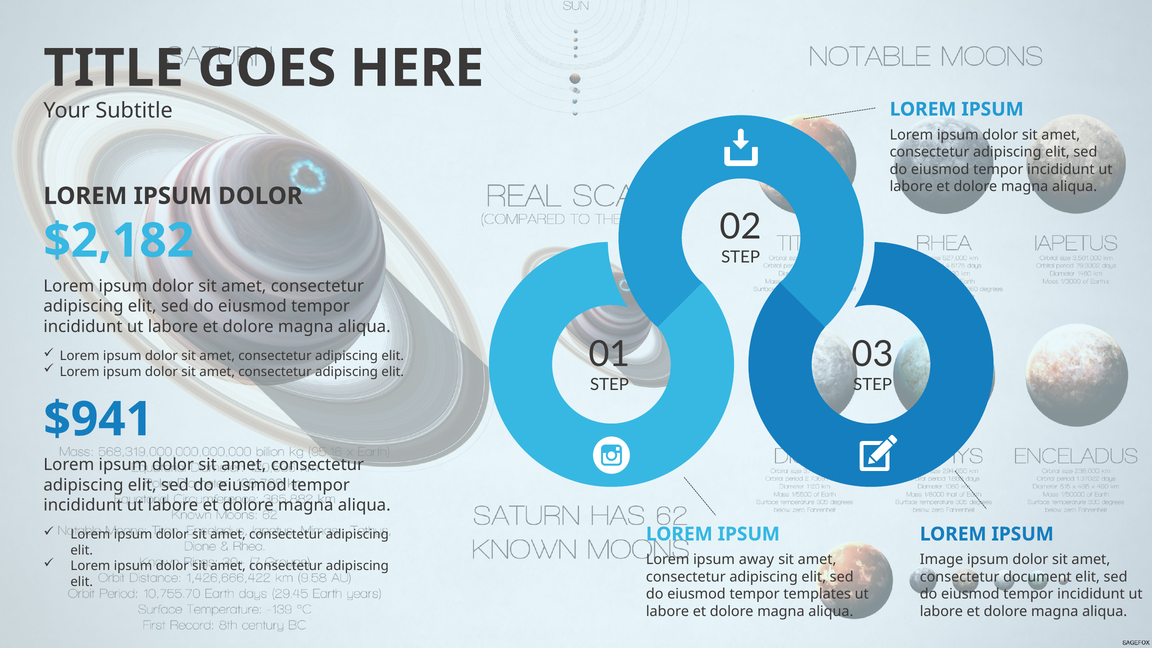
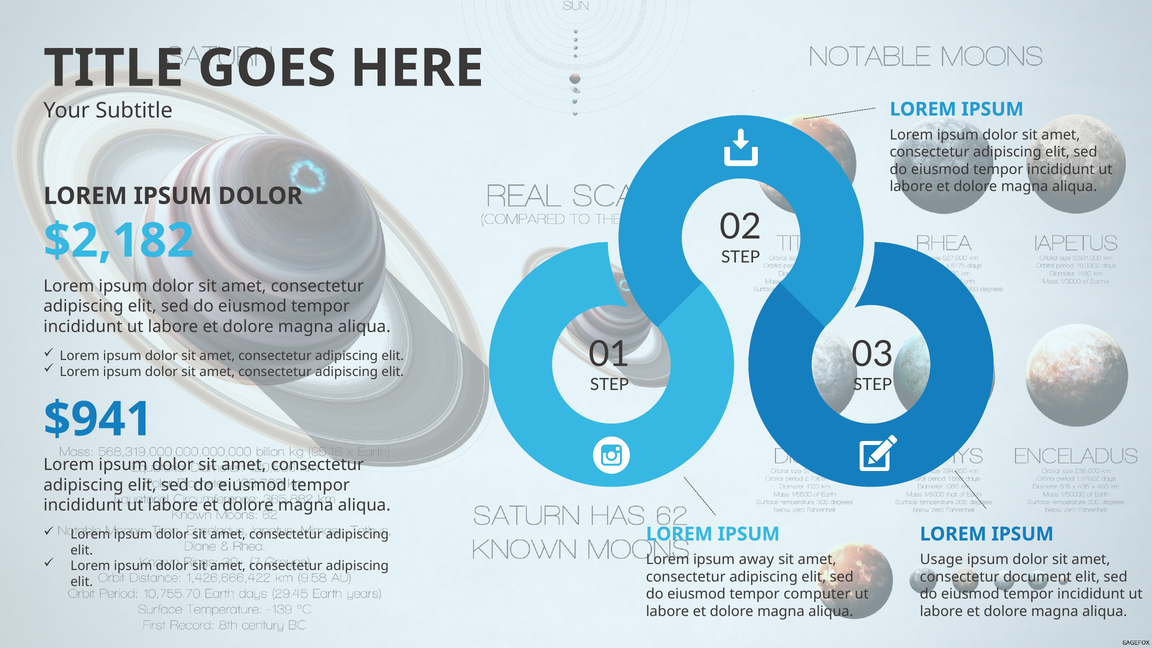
Image: Image -> Usage
templates: templates -> computer
